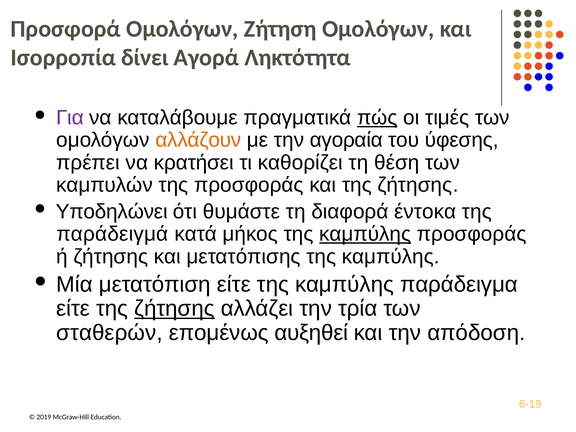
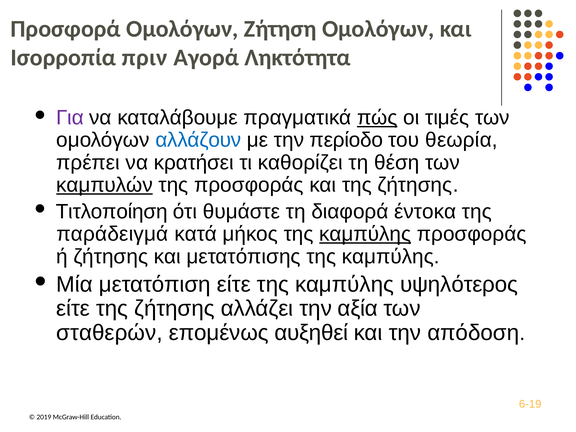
δίνει: δίνει -> πριν
αλλάζουν colour: orange -> blue
αγοραία: αγοραία -> περίοδο
ύφεσης: ύφεσης -> θεωρία
καμπυλών underline: none -> present
Υποδηλώνει: Υποδηλώνει -> Τιτλοποίηση
παράδειγμα: παράδειγμα -> υψηλότερος
ζήτησης at (174, 309) underline: present -> none
τρία: τρία -> αξία
